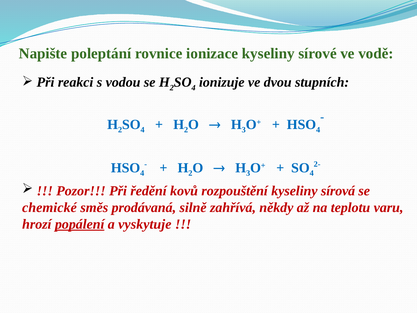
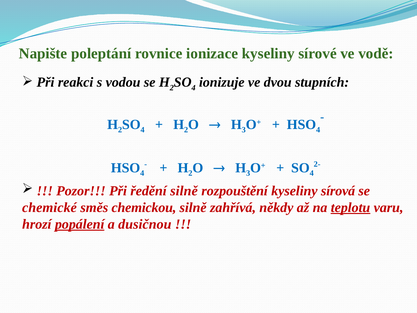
ředění kovů: kovů -> silně
prodávaná: prodávaná -> chemickou
teplotu underline: none -> present
vyskytuje: vyskytuje -> dusičnou
